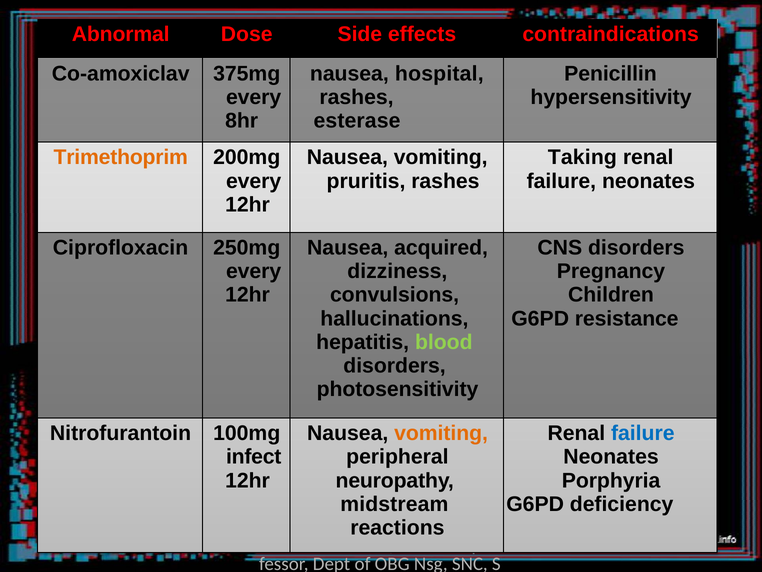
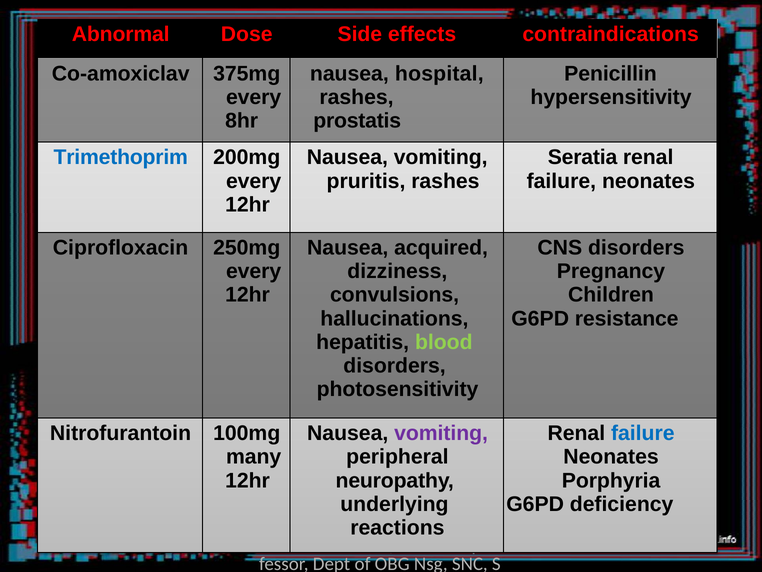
esterase: esterase -> prostatis
Trimethoprim colour: orange -> blue
Taking: Taking -> Seratia
vomiting at (441, 433) colour: orange -> purple
infect: infect -> many
midstream: midstream -> underlying
